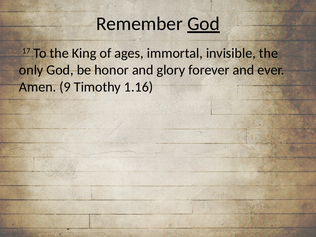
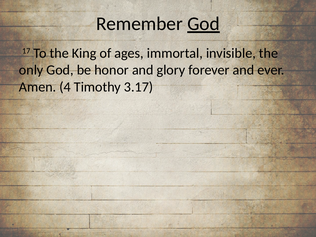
9: 9 -> 4
1.16: 1.16 -> 3.17
